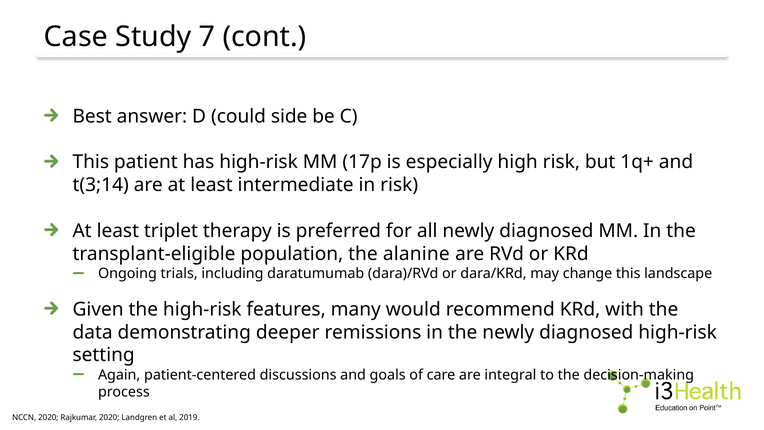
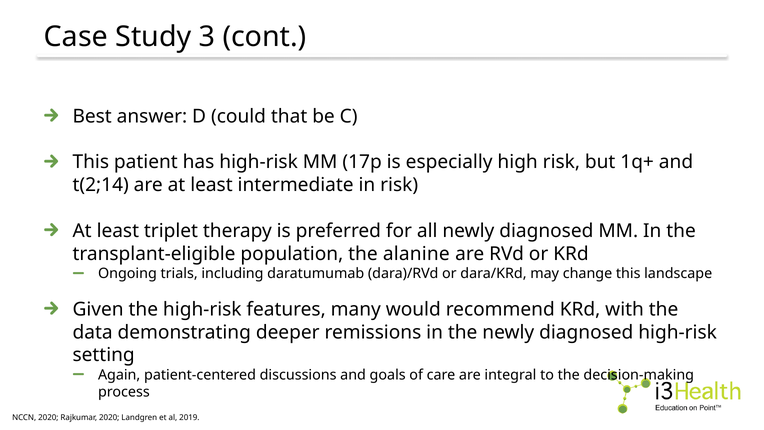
7: 7 -> 3
side: side -> that
t(3;14: t(3;14 -> t(2;14
